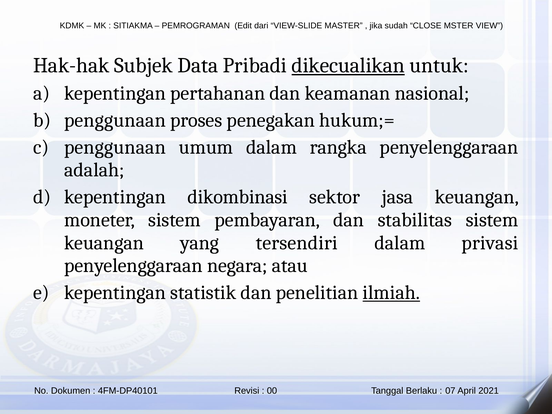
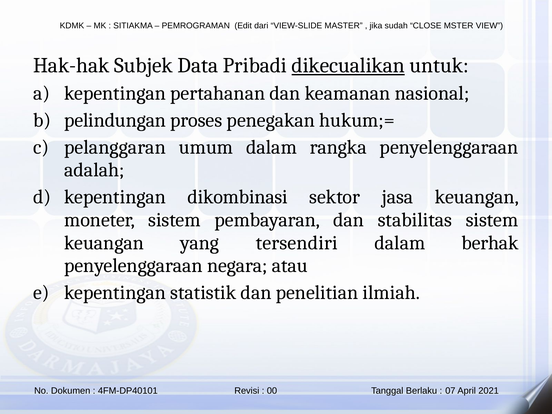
penggunaan at (115, 120): penggunaan -> pelindungan
penggunaan at (115, 147): penggunaan -> pelanggaran
privasi: privasi -> berhak
ilmiah underline: present -> none
